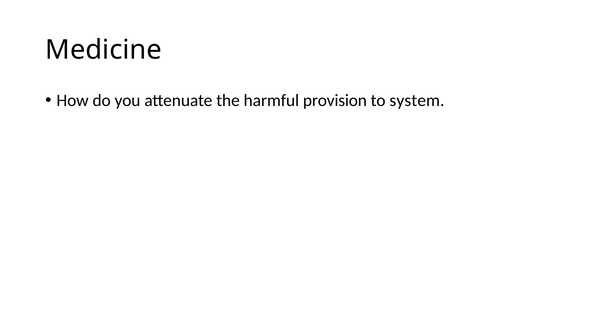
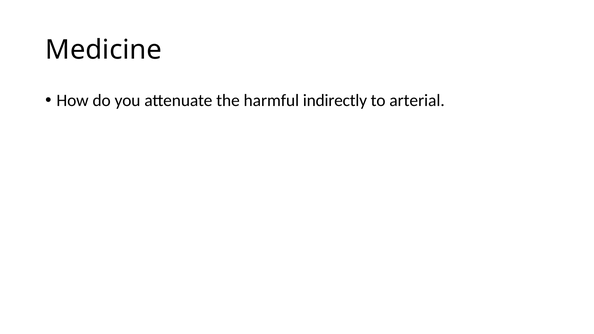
provision: provision -> indirectly
system: system -> arterial
